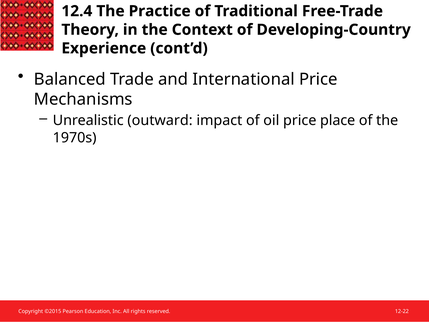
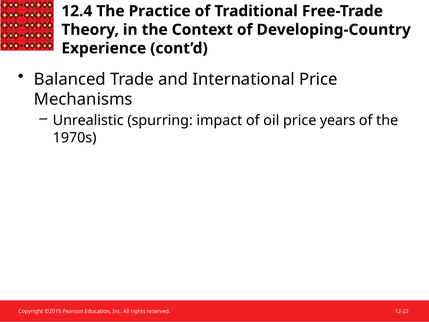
outward: outward -> spurring
place: place -> years
